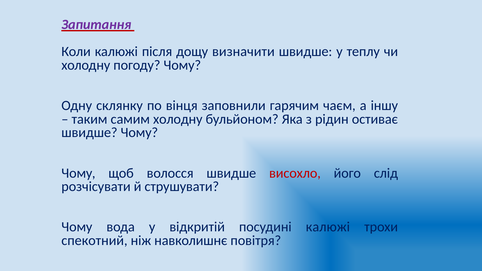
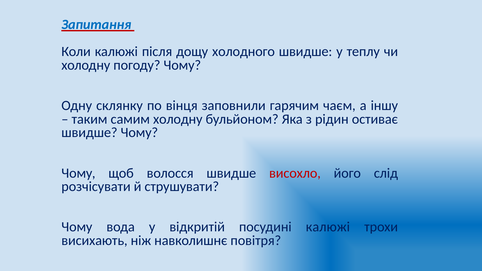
Запитання colour: purple -> blue
визначити: визначити -> холодного
спекотний: спекотний -> висихають
